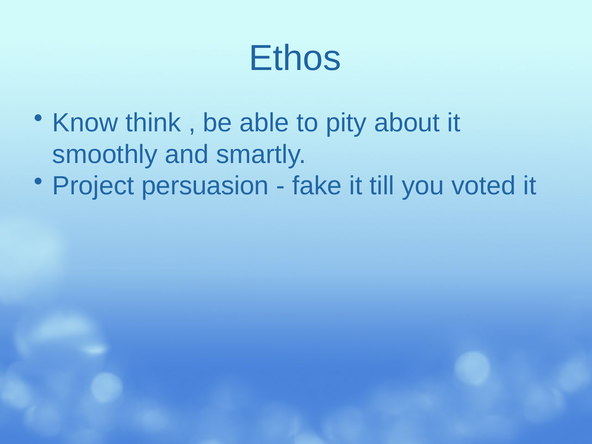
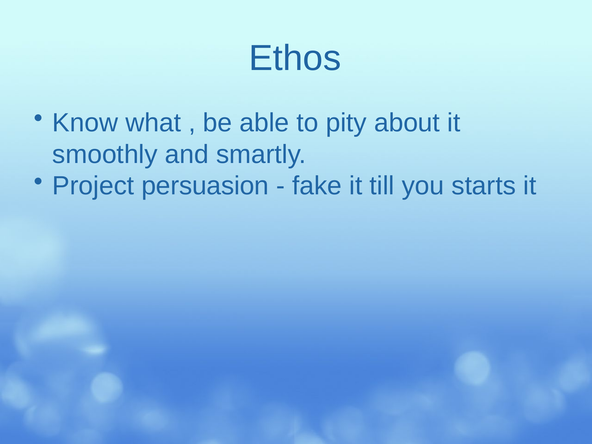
think: think -> what
voted: voted -> starts
